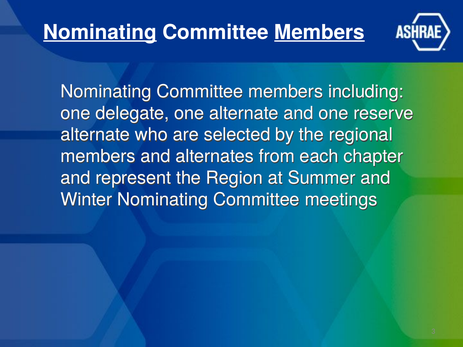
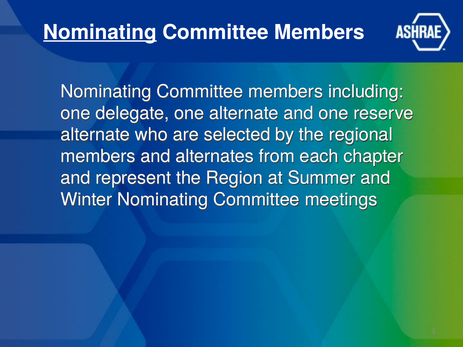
Members at (320, 32) underline: present -> none
